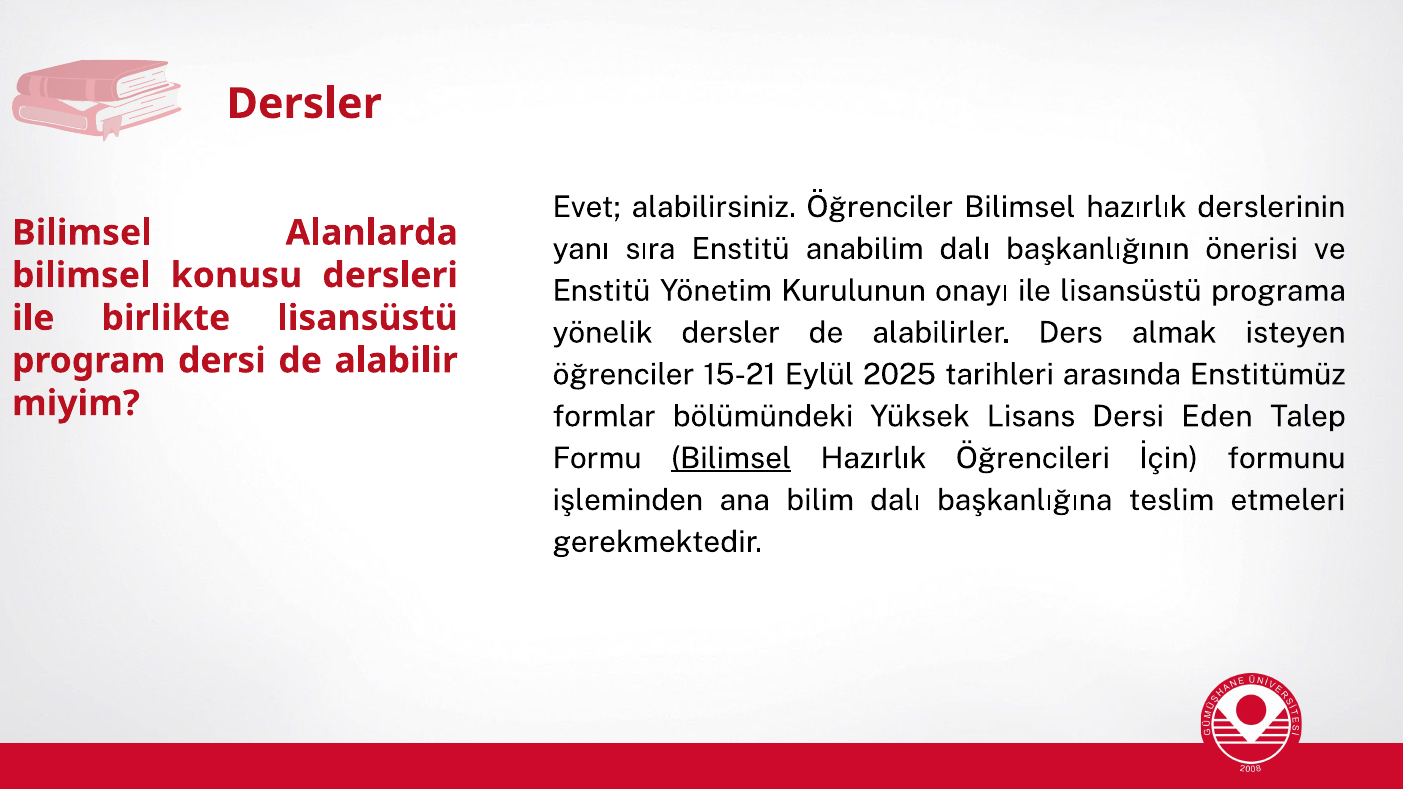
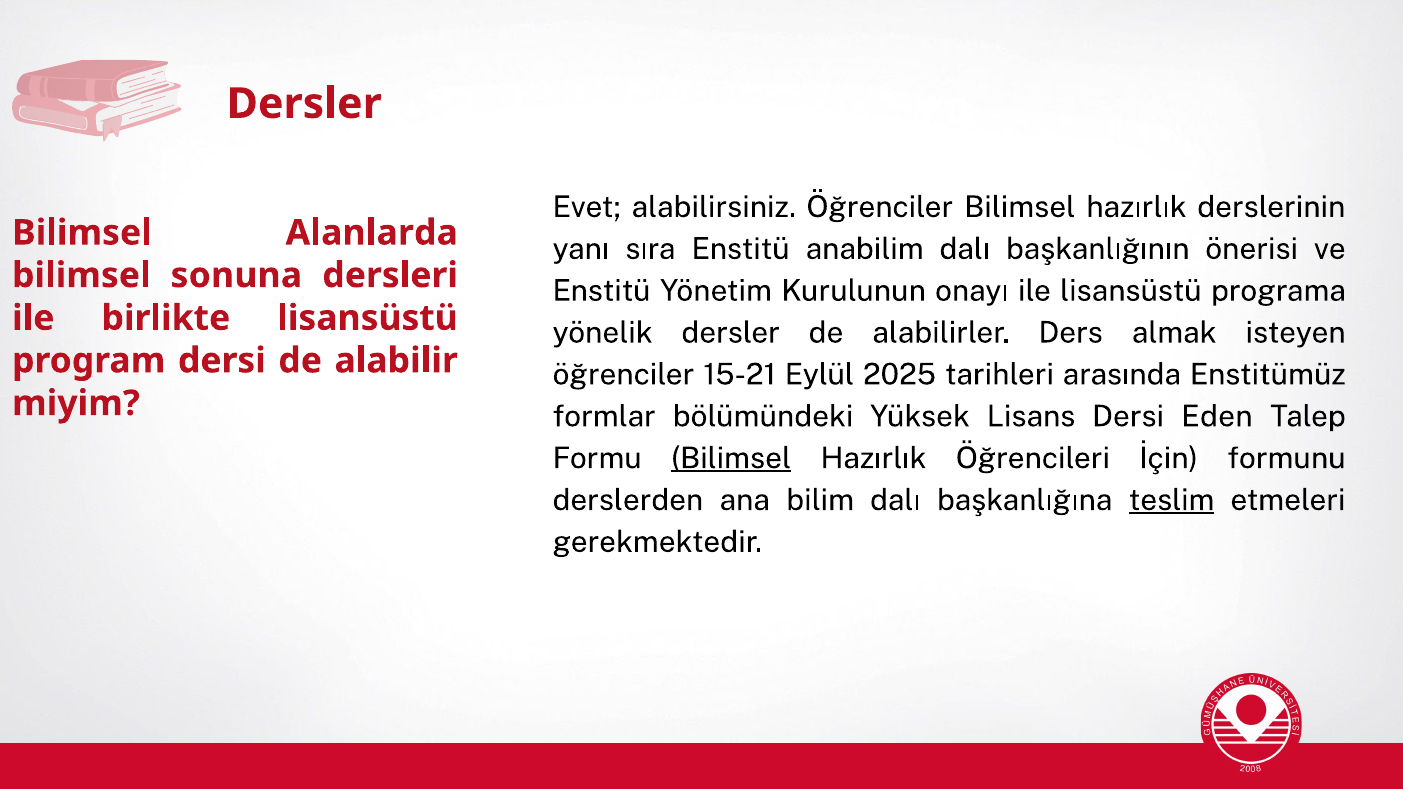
konusu: konusu -> sonuna
işleminden: işleminden -> derslerden
teslim underline: none -> present
